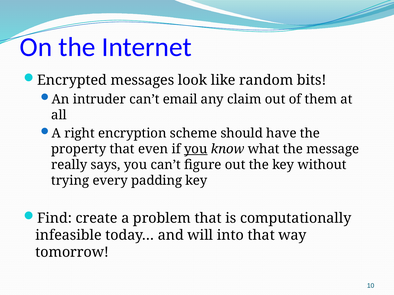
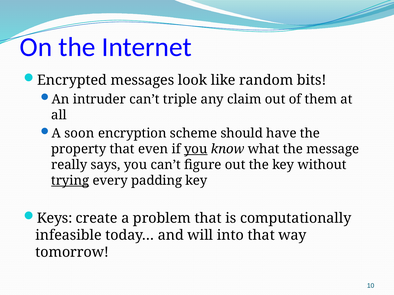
email: email -> triple
right: right -> soon
trying underline: none -> present
Find: Find -> Keys
